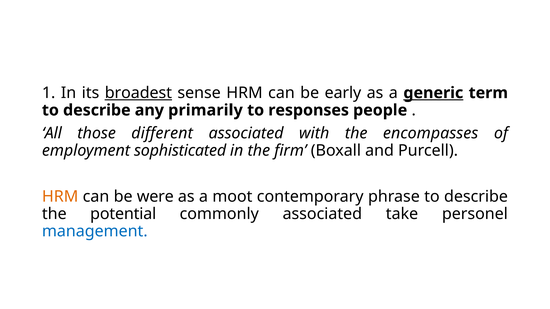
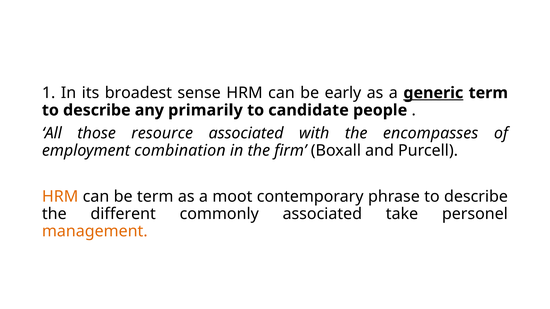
broadest underline: present -> none
responses: responses -> candidate
different: different -> resource
sophisticated: sophisticated -> combination
be were: were -> term
potential: potential -> different
management colour: blue -> orange
